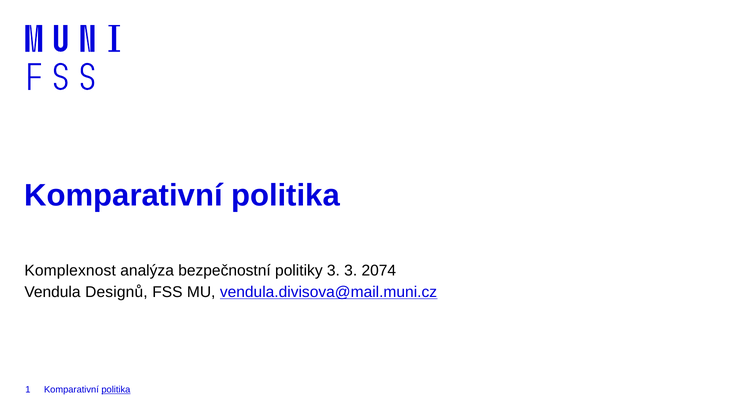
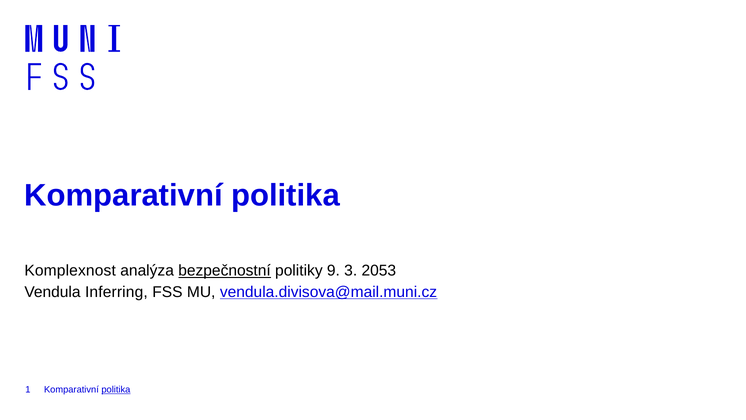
bezpečnostní underline: none -> present
politiky 3: 3 -> 9
2074: 2074 -> 2053
Designů: Designů -> Inferring
